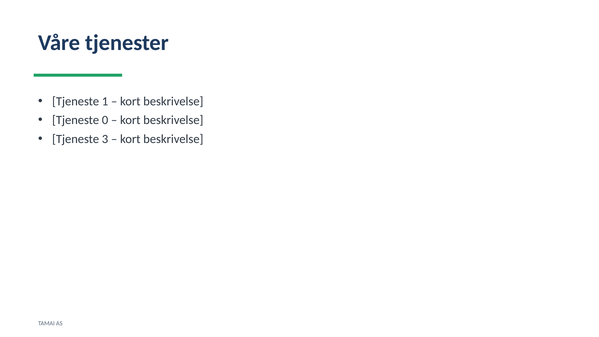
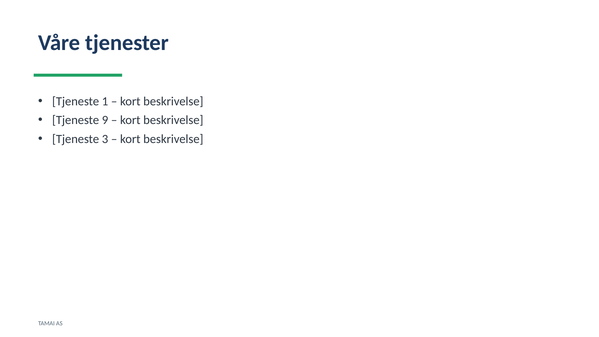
0: 0 -> 9
